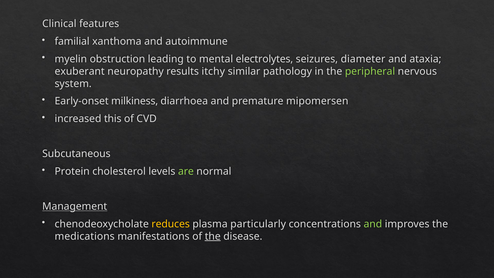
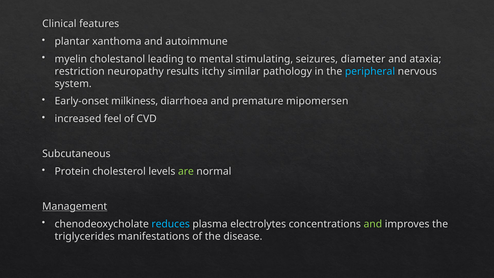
familial: familial -> plantar
obstruction: obstruction -> cholestanol
electrolytes: electrolytes -> stimulating
exuberant: exuberant -> restriction
peripheral colour: light green -> light blue
this: this -> feel
reduces colour: yellow -> light blue
particularly: particularly -> electrolytes
medications: medications -> triglycerides
the at (213, 236) underline: present -> none
